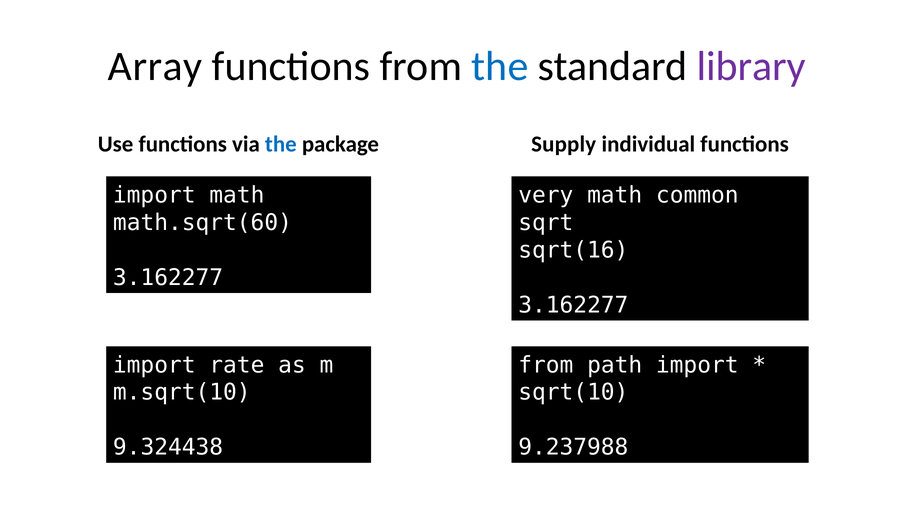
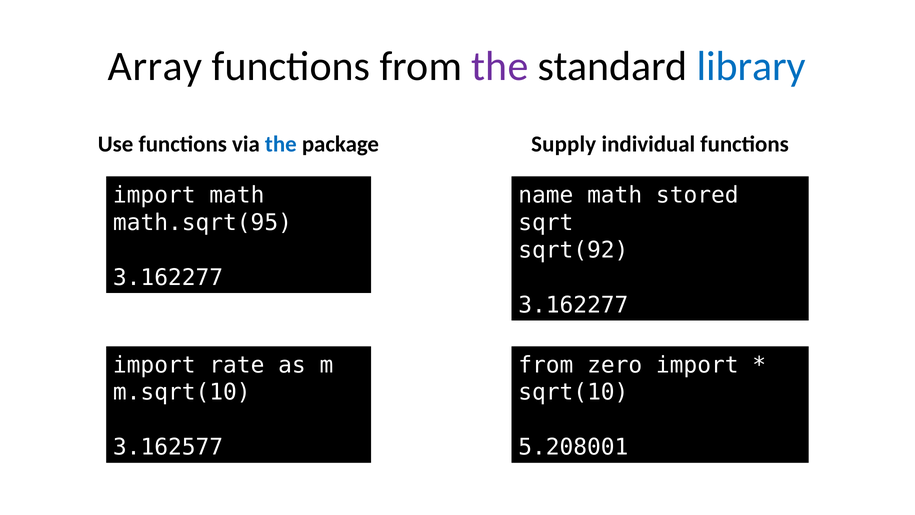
the at (500, 66) colour: blue -> purple
library colour: purple -> blue
very: very -> name
common: common -> stored
math.sqrt(60: math.sqrt(60 -> math.sqrt(95
sqrt(16: sqrt(16 -> sqrt(92
path: path -> zero
9.324438: 9.324438 -> 3.162577
9.237988: 9.237988 -> 5.208001
